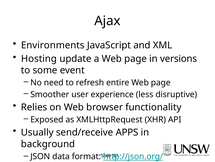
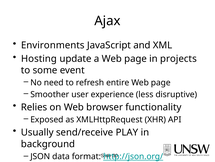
versions: versions -> projects
APPS: APPS -> PLAY
